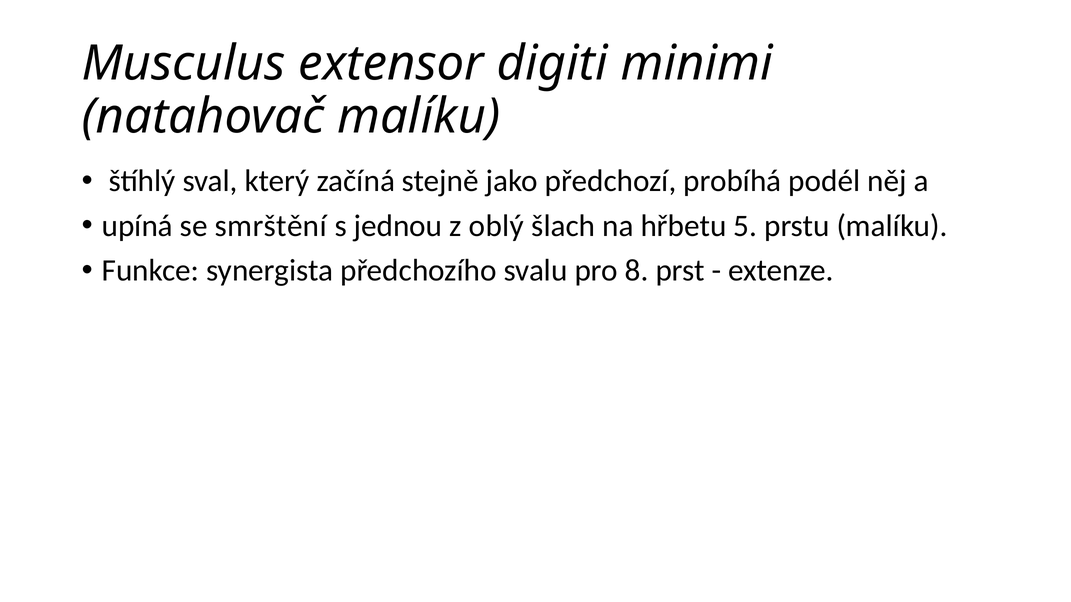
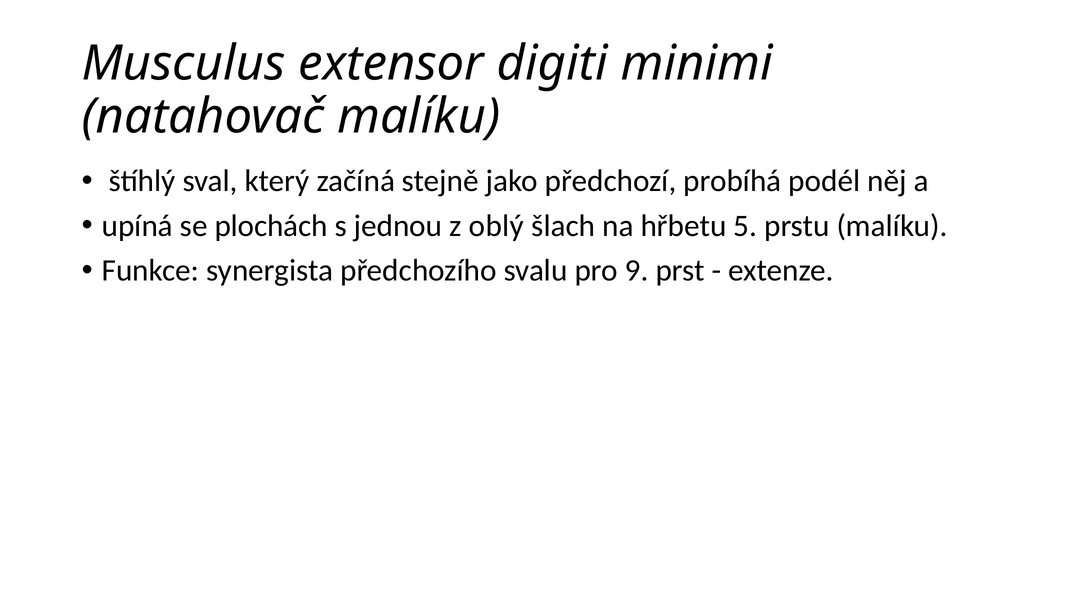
smrštění: smrštění -> plochách
8: 8 -> 9
